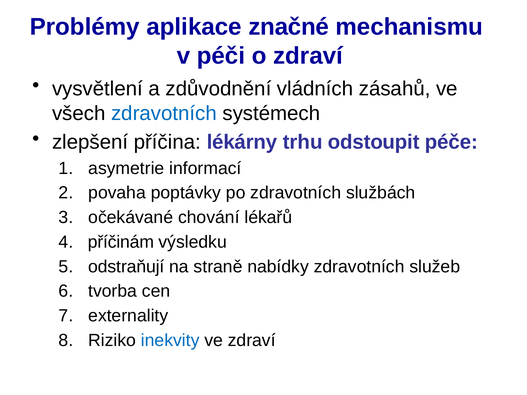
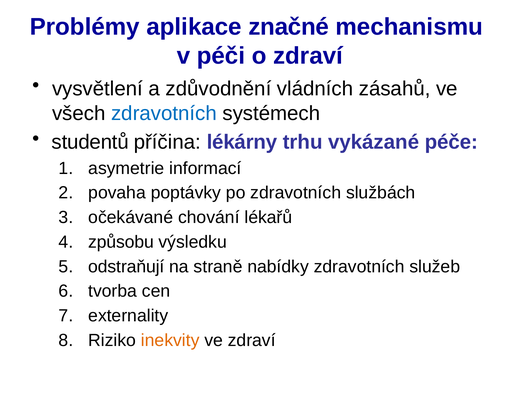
zlepšení: zlepšení -> studentů
odstoupit: odstoupit -> vykázané
příčinám: příčinám -> způsobu
inekvity colour: blue -> orange
